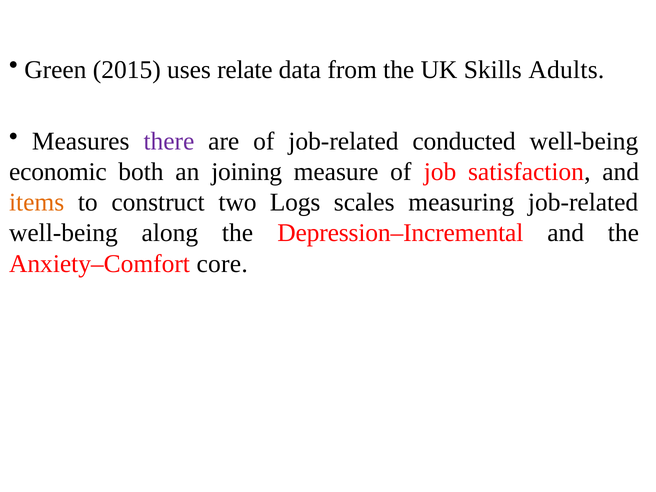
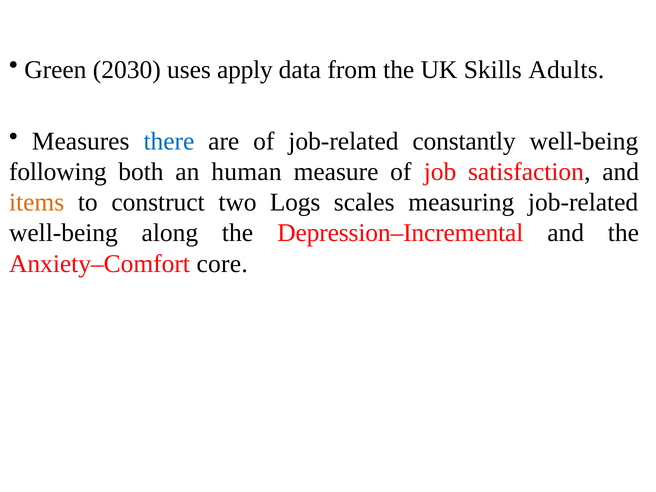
2015: 2015 -> 2030
relate: relate -> apply
there colour: purple -> blue
conducted: conducted -> constantly
economic: economic -> following
joining: joining -> human
